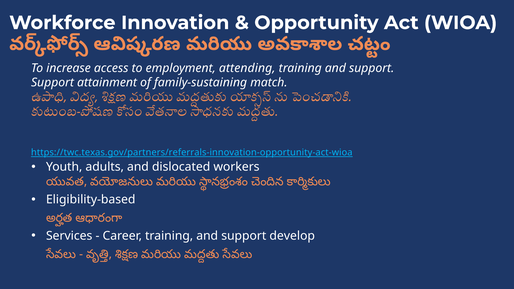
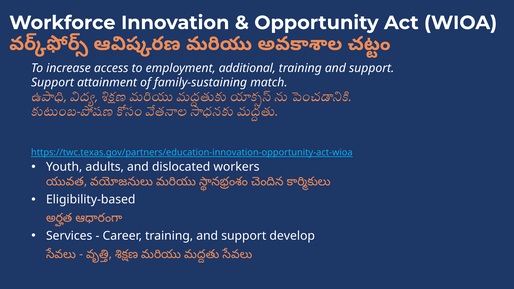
attending: attending -> additional
https://twc.texas.gov/partners/referrals-innovation-opportunity-act-wioa: https://twc.texas.gov/partners/referrals-innovation-opportunity-act-wioa -> https://twc.texas.gov/partners/education-innovation-opportunity-act-wioa
